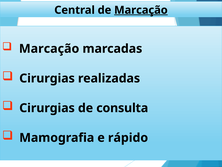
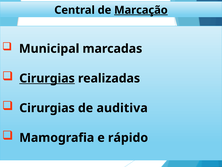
Marcação at (49, 49): Marcação -> Municipal
Cirurgias at (47, 78) underline: none -> present
consulta: consulta -> auditiva
